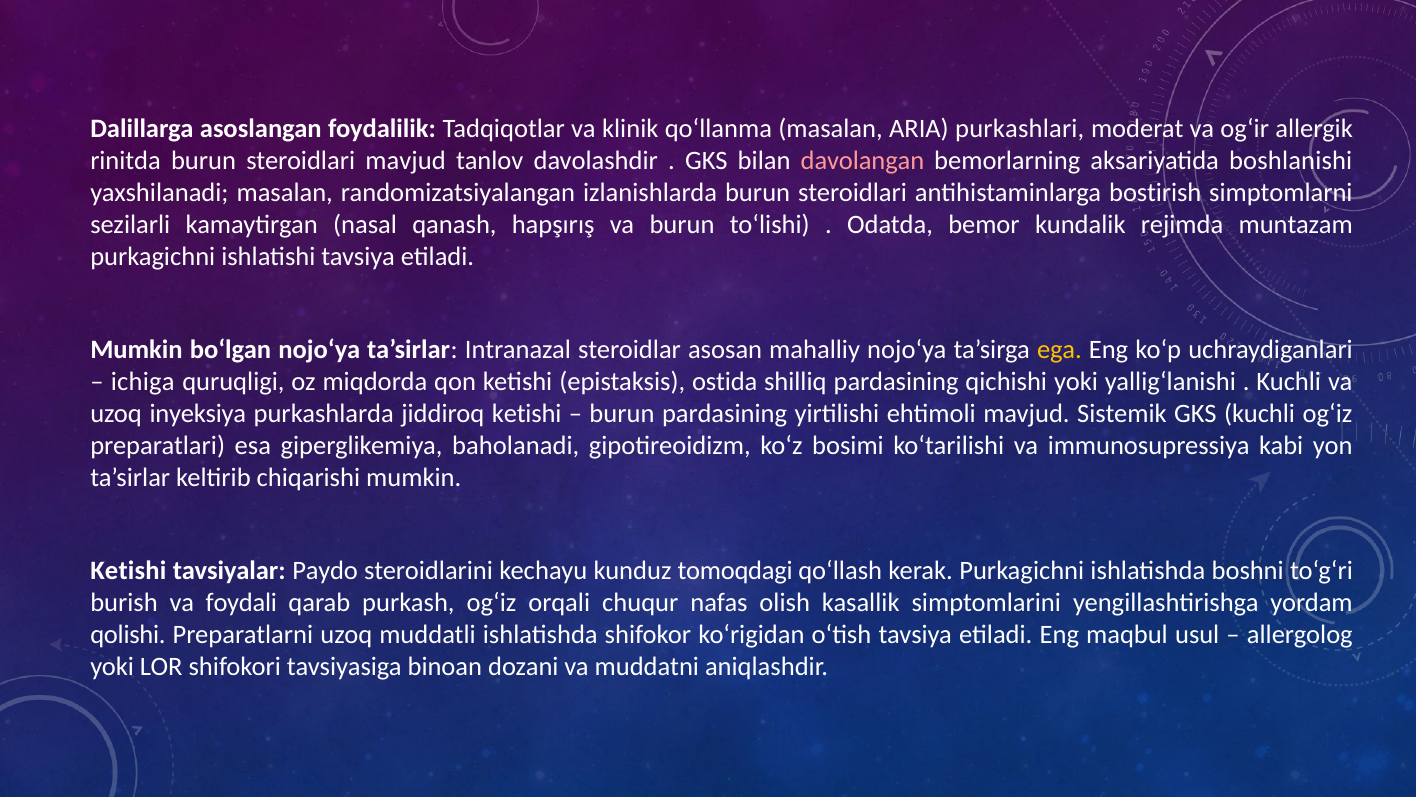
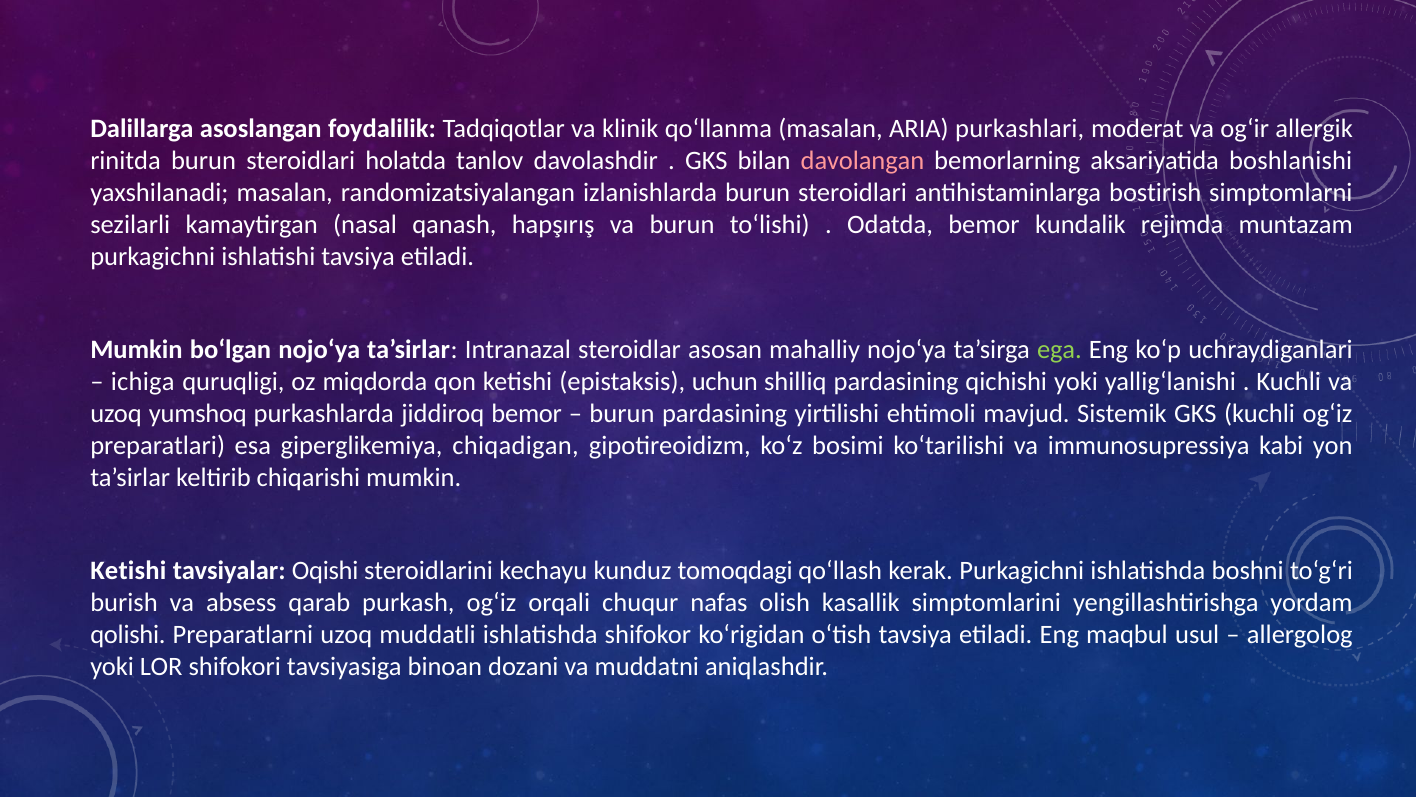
steroidlari mavjud: mavjud -> holatda
ega colour: yellow -> light green
ostida: ostida -> uchun
inyeksiya: inyeksiya -> yumshoq
jiddiroq ketishi: ketishi -> bemor
baholanadi: baholanadi -> chiqadigan
Paydo: Paydo -> Oqishi
foydali: foydali -> absess
